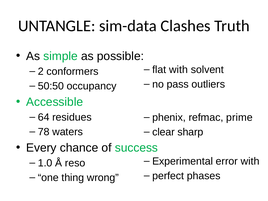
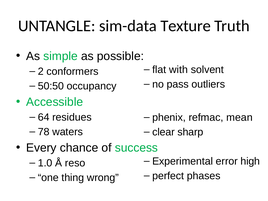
Clashes: Clashes -> Texture
prime: prime -> mean
error with: with -> high
